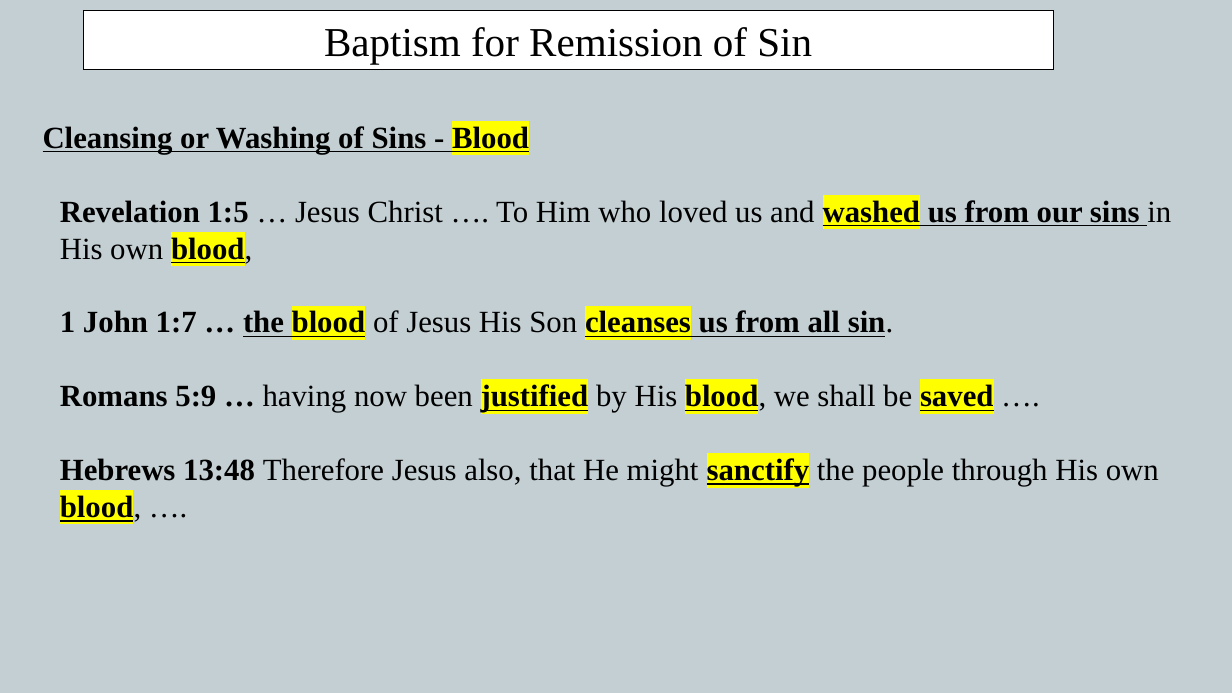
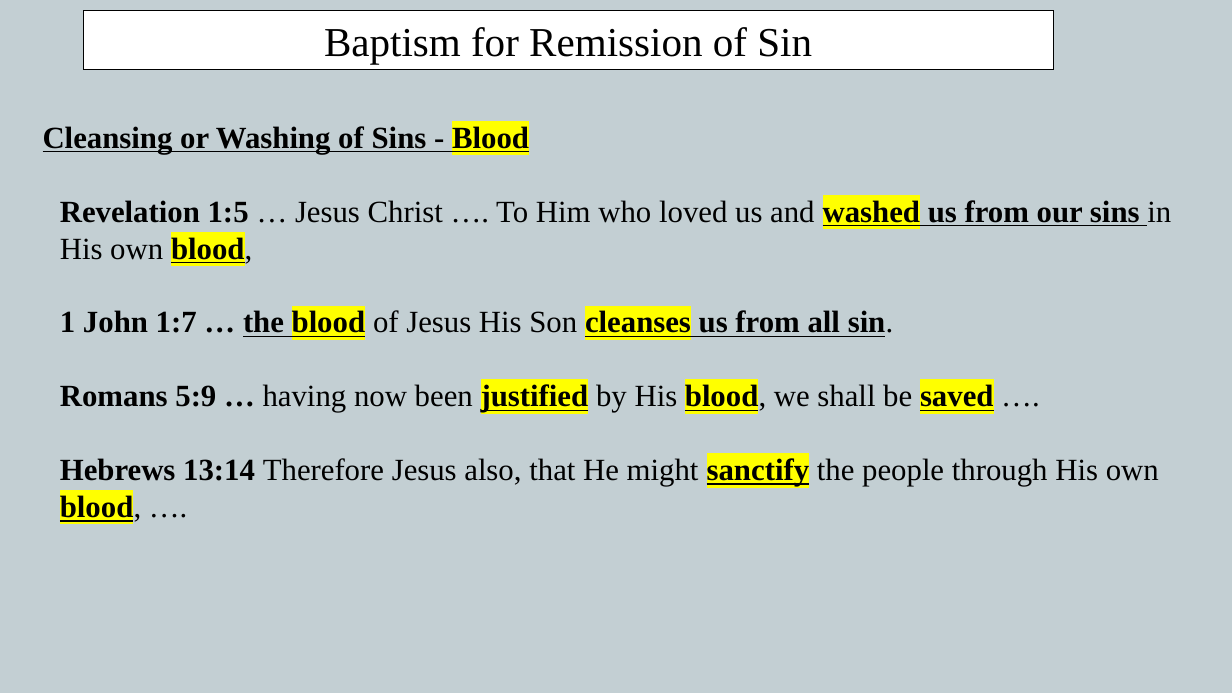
13:48: 13:48 -> 13:14
